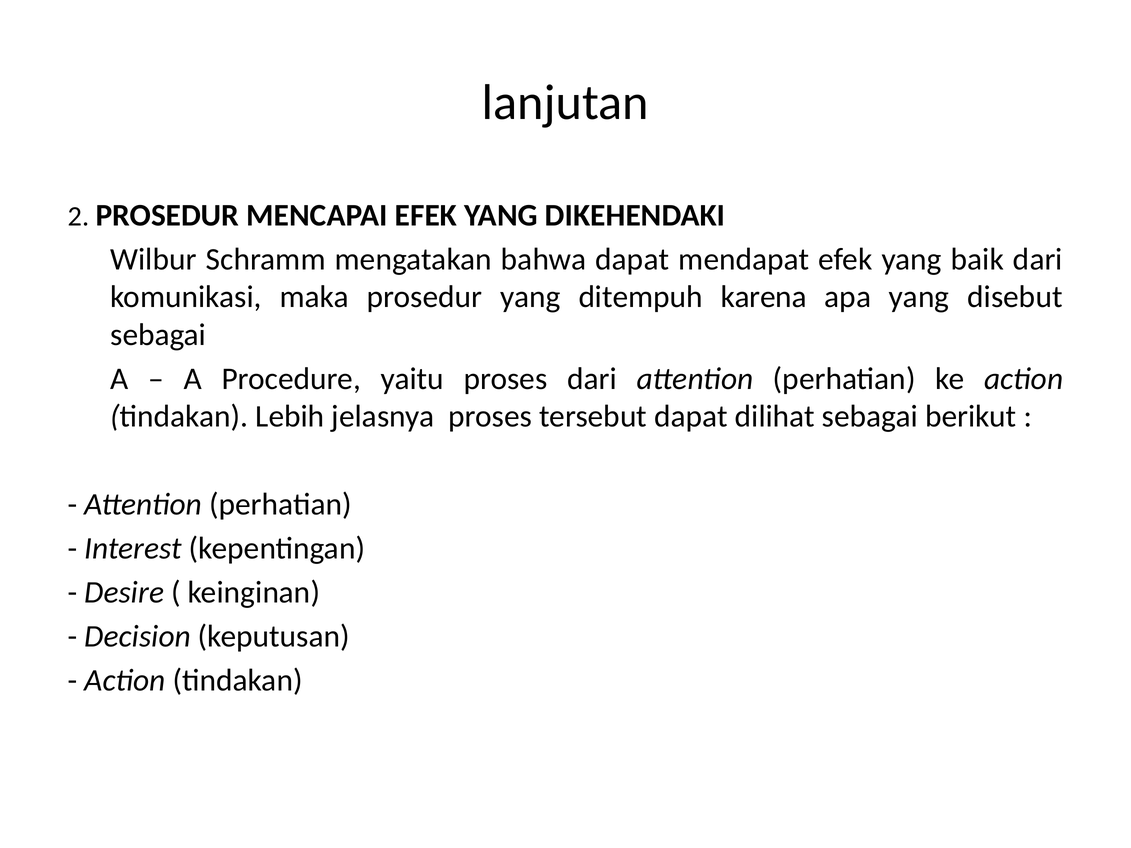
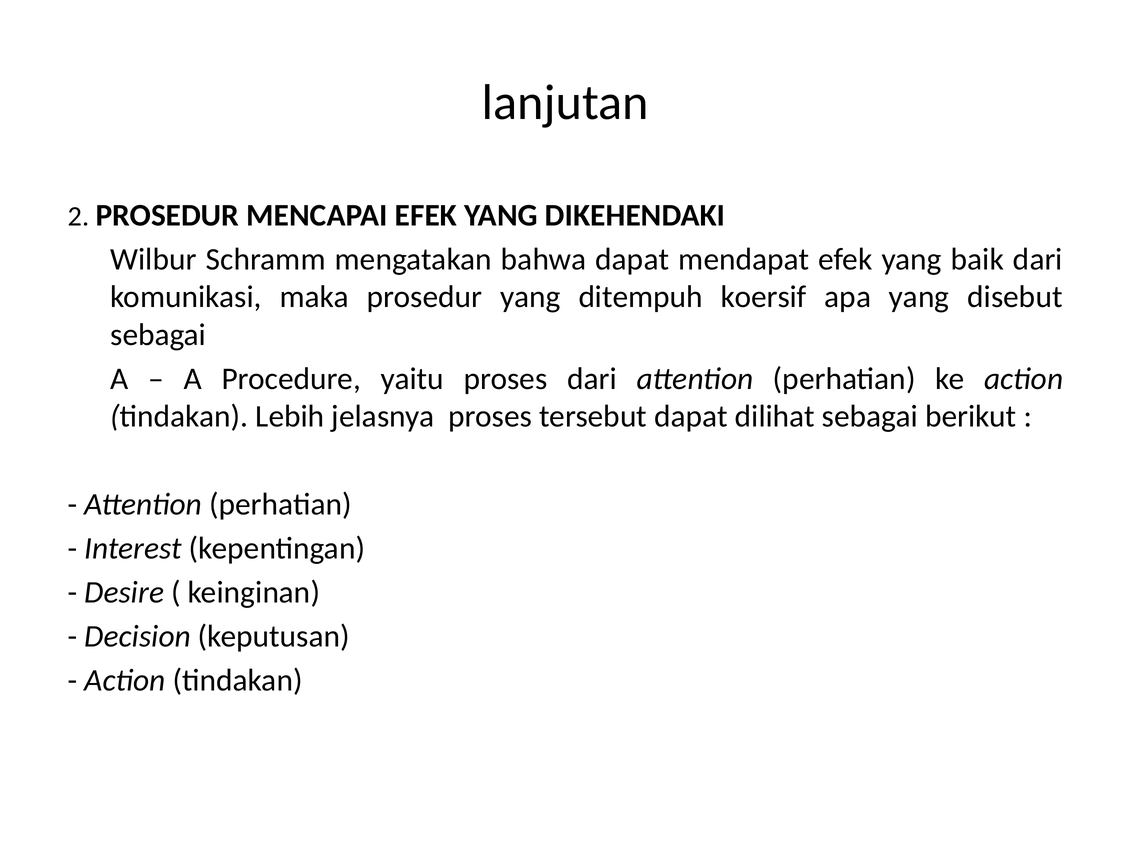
karena: karena -> koersif
